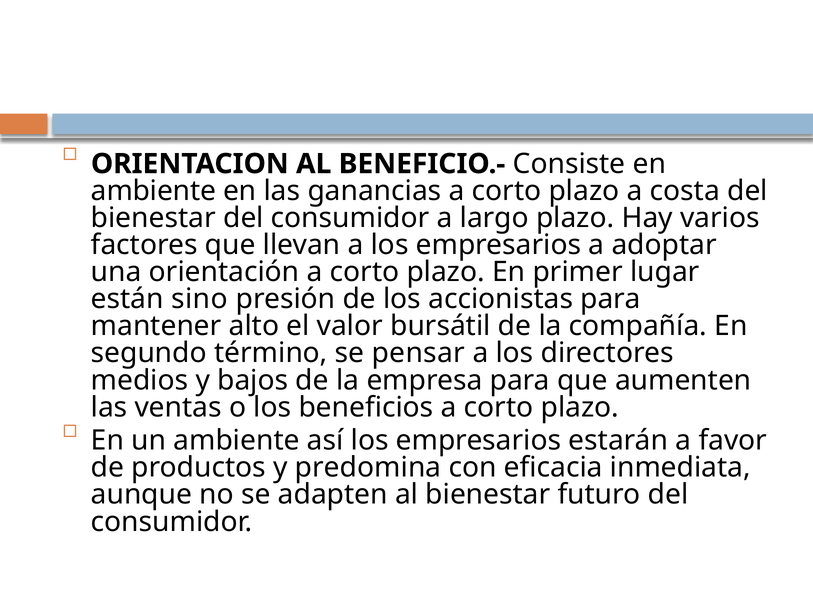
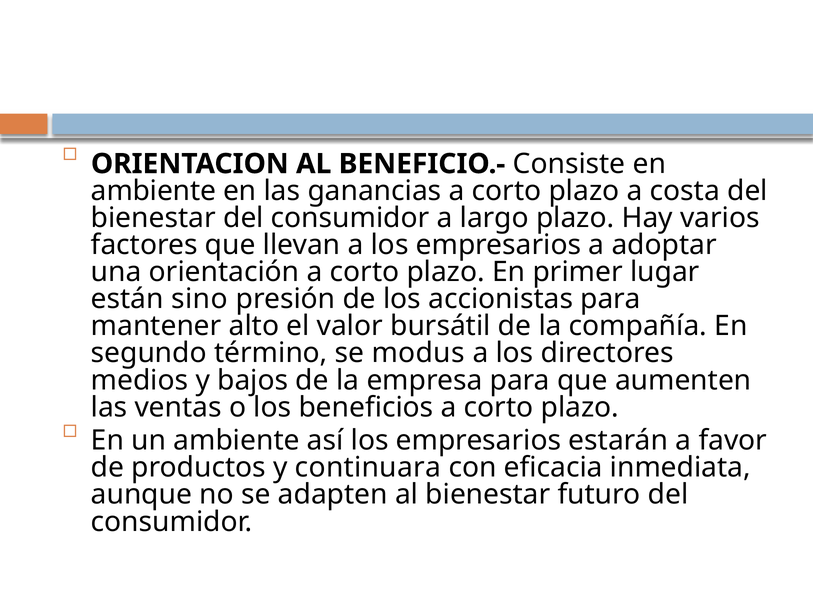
pensar: pensar -> modus
predomina: predomina -> continuara
